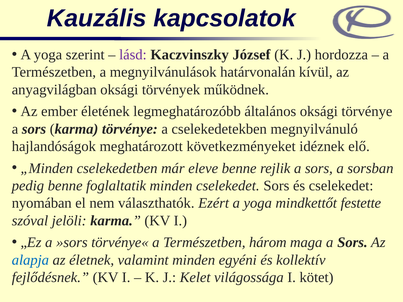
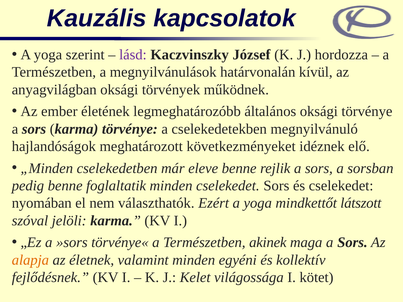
festette: festette -> látszott
három: három -> akinek
alapja colour: blue -> orange
